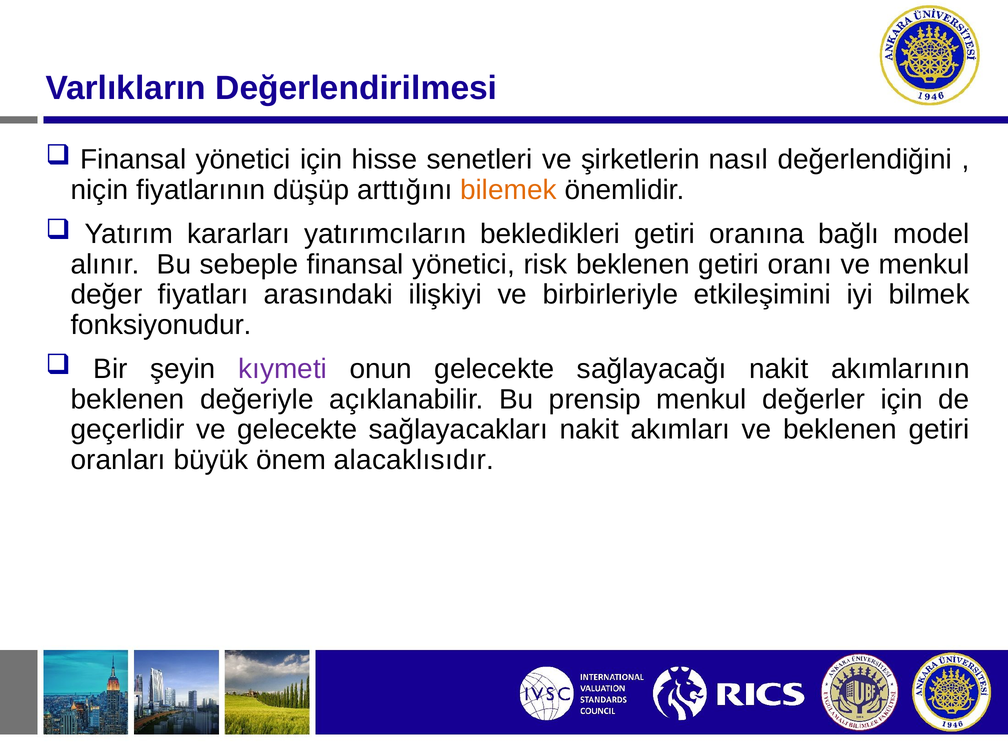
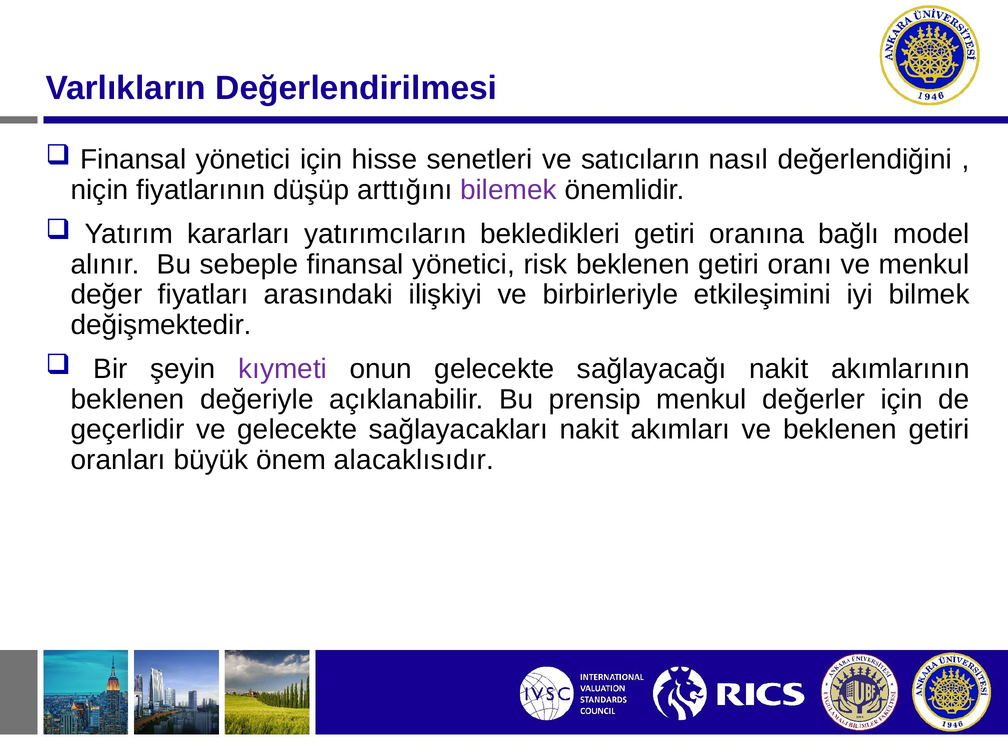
şirketlerin: şirketlerin -> satıcıların
bilemek colour: orange -> purple
fonksiyonudur: fonksiyonudur -> değişmektedir
